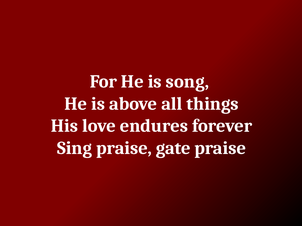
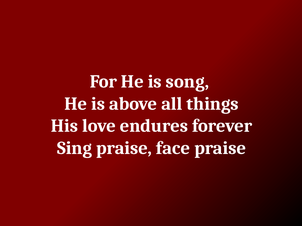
gate: gate -> face
